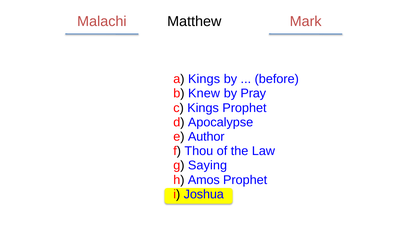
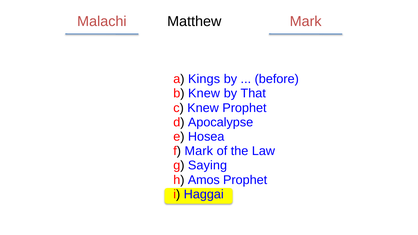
Pray: Pray -> That
c Kings: Kings -> Knew
Author: Author -> Hosea
f Thou: Thou -> Mark
Joshua: Joshua -> Haggai
